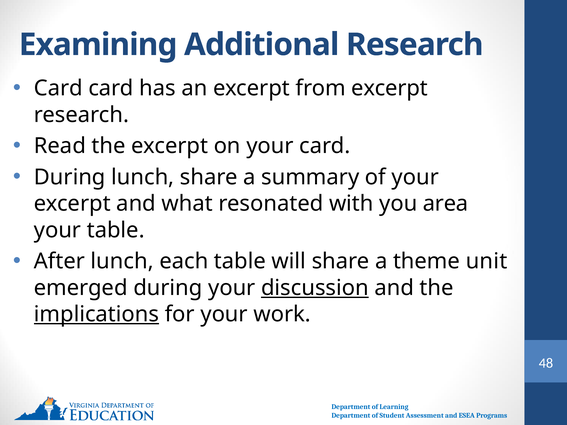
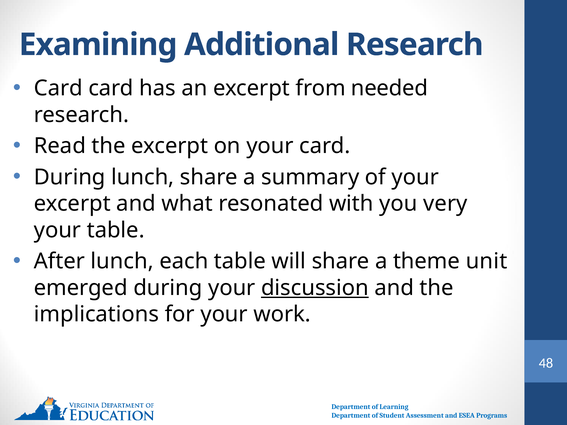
from excerpt: excerpt -> needed
area: area -> very
implications underline: present -> none
